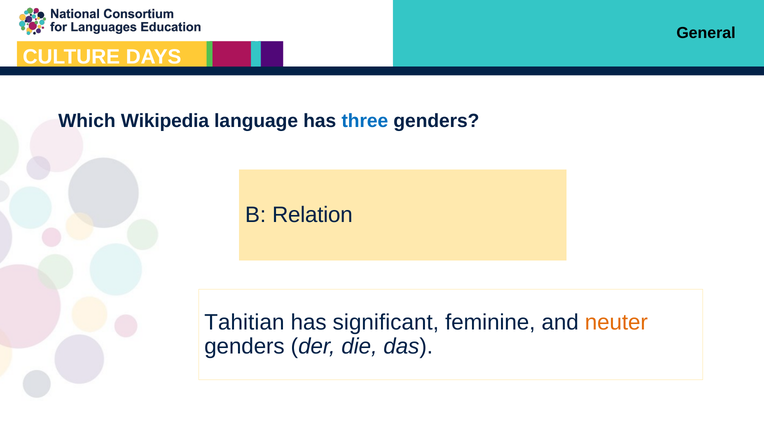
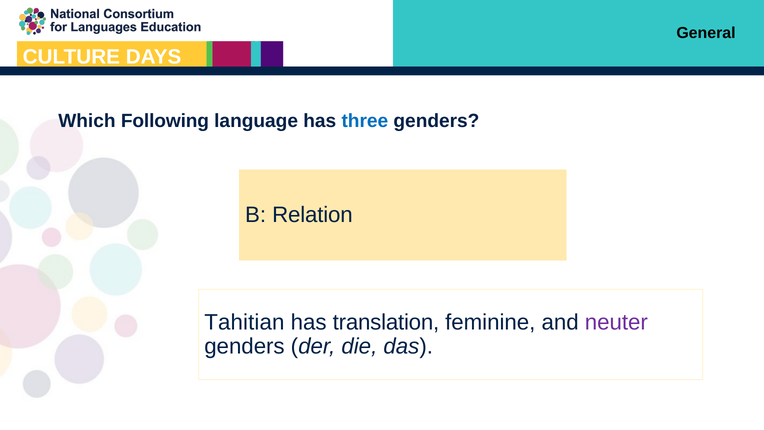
Wikipedia: Wikipedia -> Following
significant: significant -> translation
neuter colour: orange -> purple
